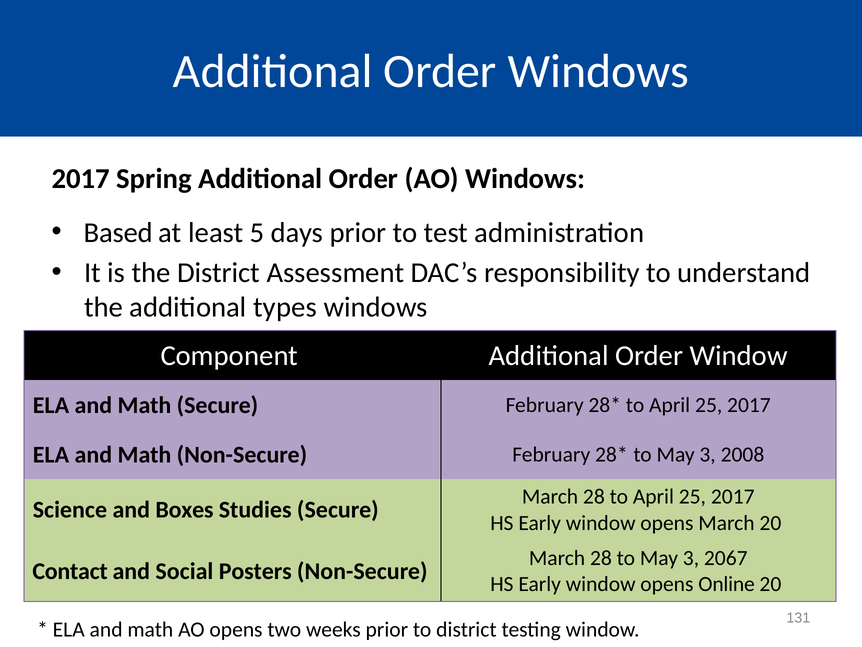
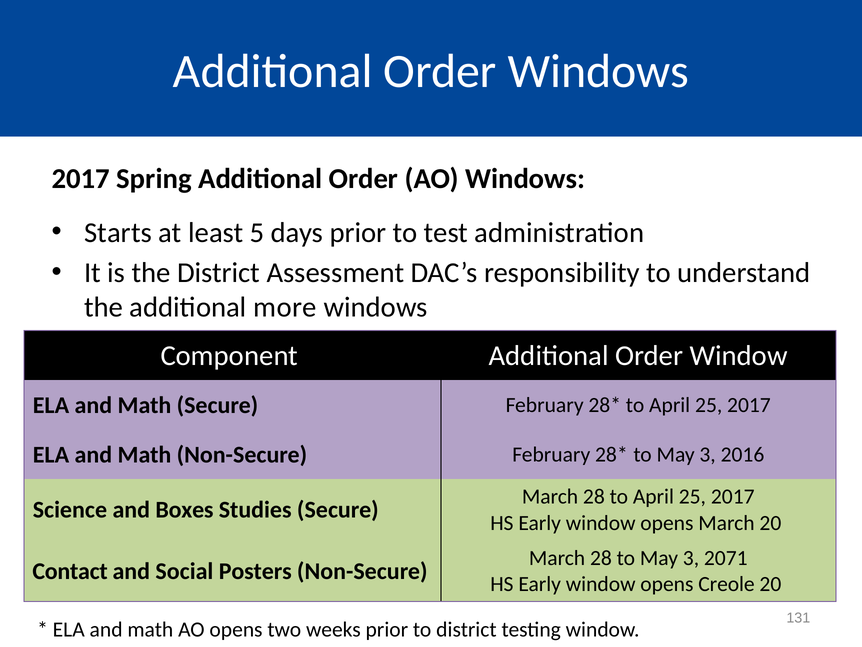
Based: Based -> Starts
types: types -> more
2008: 2008 -> 2016
2067: 2067 -> 2071
Online: Online -> Creole
